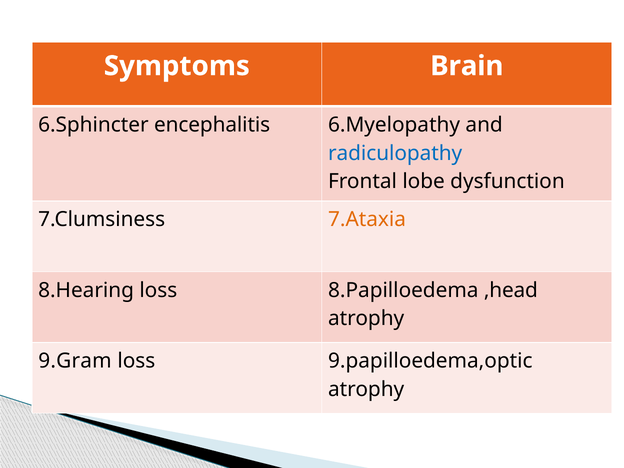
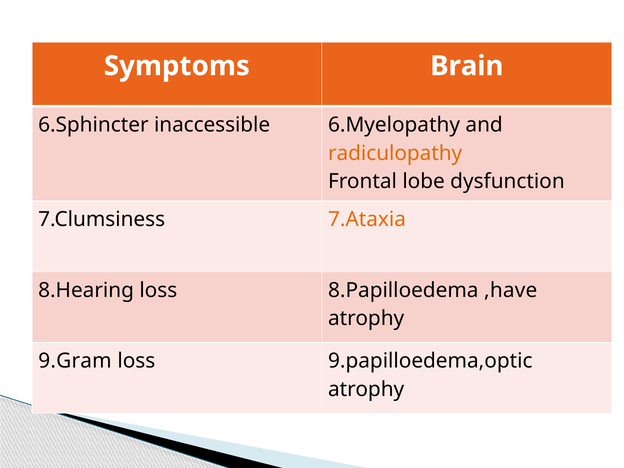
encephalitis: encephalitis -> inaccessible
radiculopathy colour: blue -> orange
,head: ,head -> ,have
